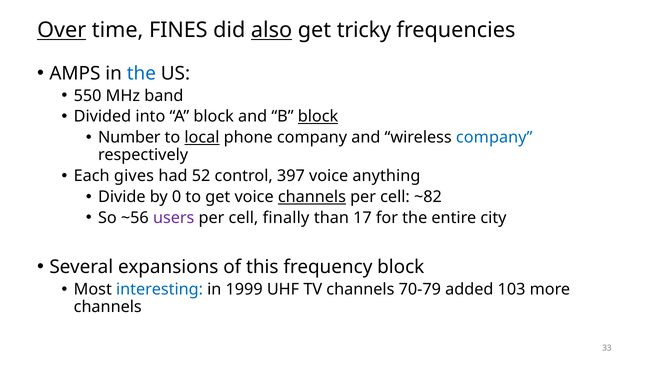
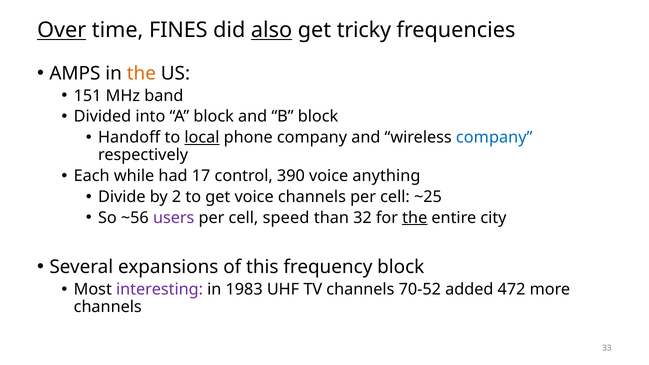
the at (141, 73) colour: blue -> orange
550: 550 -> 151
block at (318, 117) underline: present -> none
Number: Number -> Handoff
gives: gives -> while
52: 52 -> 17
397: 397 -> 390
0: 0 -> 2
channels at (312, 197) underline: present -> none
~82: ~82 -> ~25
finally: finally -> speed
17: 17 -> 32
the at (415, 218) underline: none -> present
interesting colour: blue -> purple
1999: 1999 -> 1983
70-79: 70-79 -> 70-52
103: 103 -> 472
